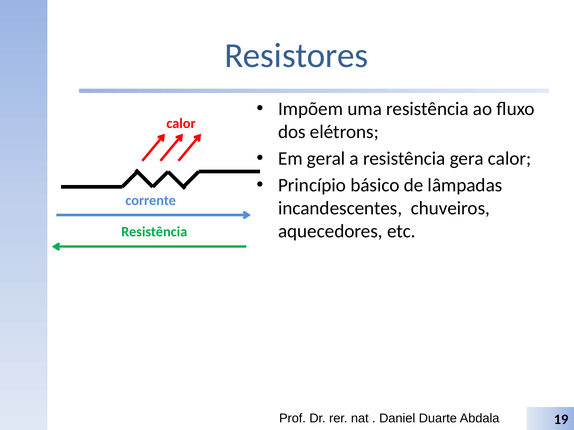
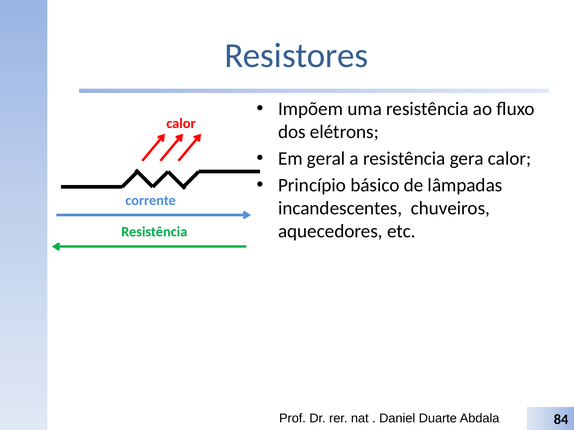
19: 19 -> 84
